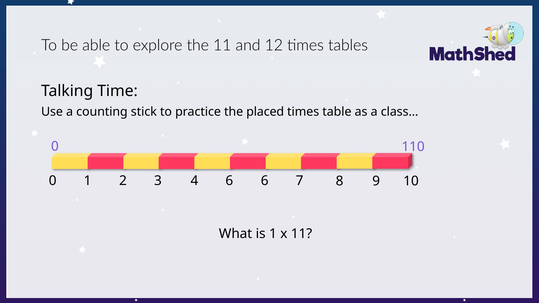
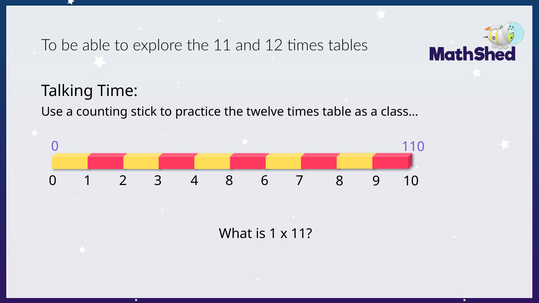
placed: placed -> twelve
4 6: 6 -> 8
